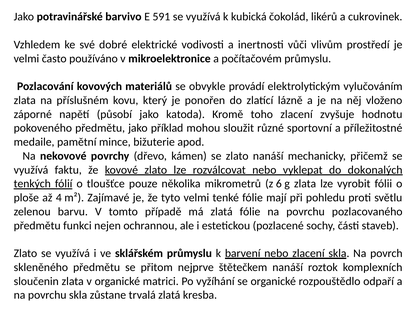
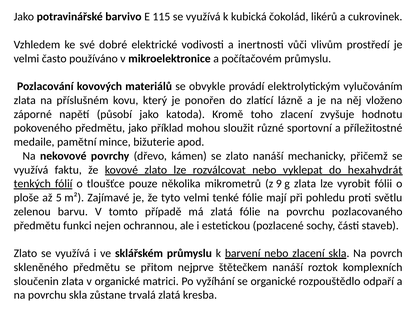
591: 591 -> 115
dokonalých: dokonalých -> hexahydrát
6: 6 -> 9
4: 4 -> 5
